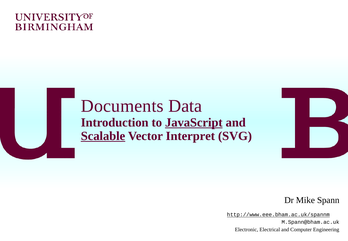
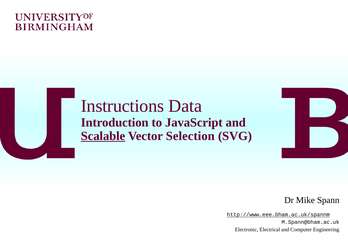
Documents: Documents -> Instructions
JavaScript underline: present -> none
Interpret: Interpret -> Selection
